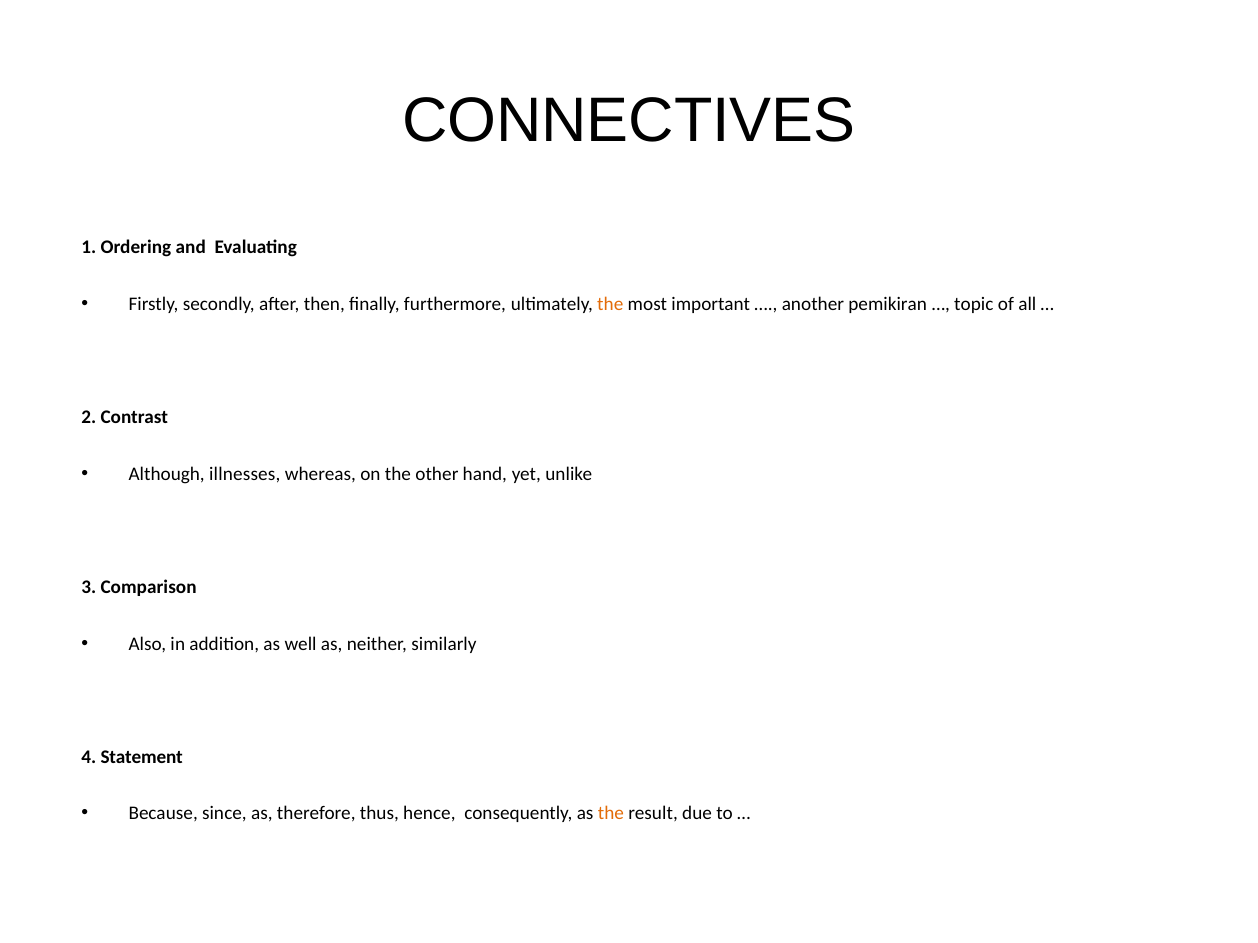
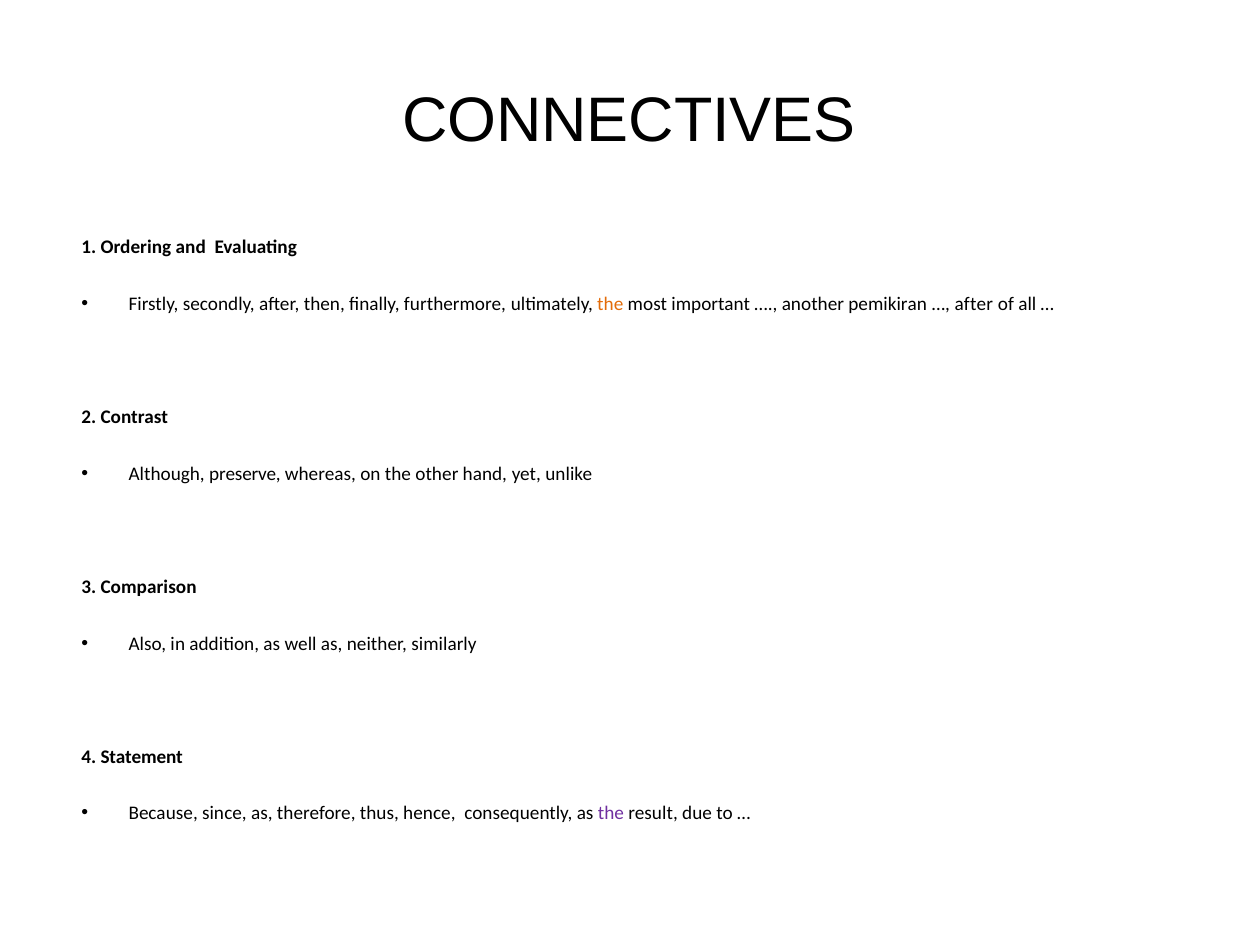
topic at (974, 304): topic -> after
illnesses: illnesses -> preserve
the at (611, 814) colour: orange -> purple
